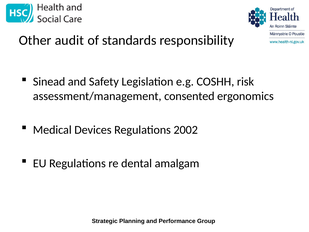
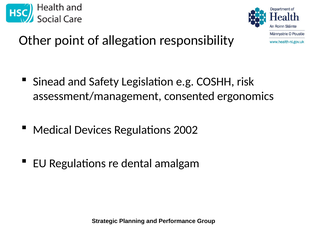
audit: audit -> point
standards: standards -> allegation
